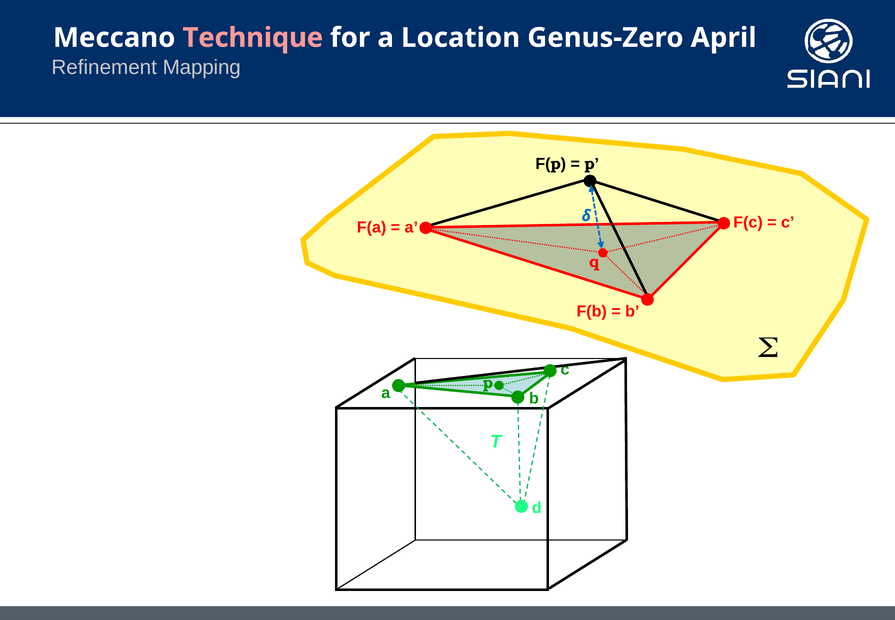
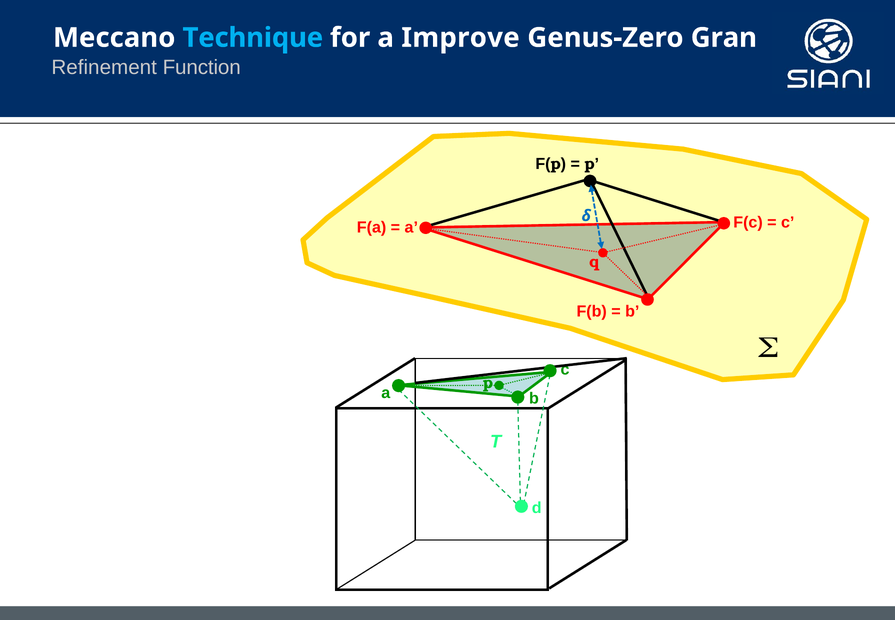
Technique colour: pink -> light blue
Location: Location -> Improve
April: April -> Gran
Mapping: Mapping -> Function
